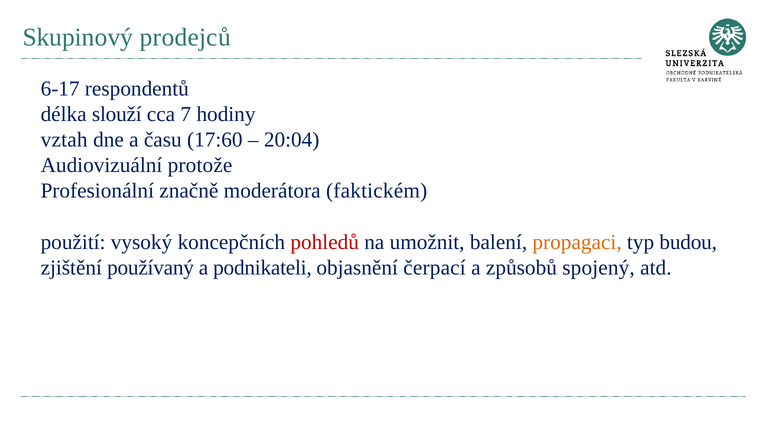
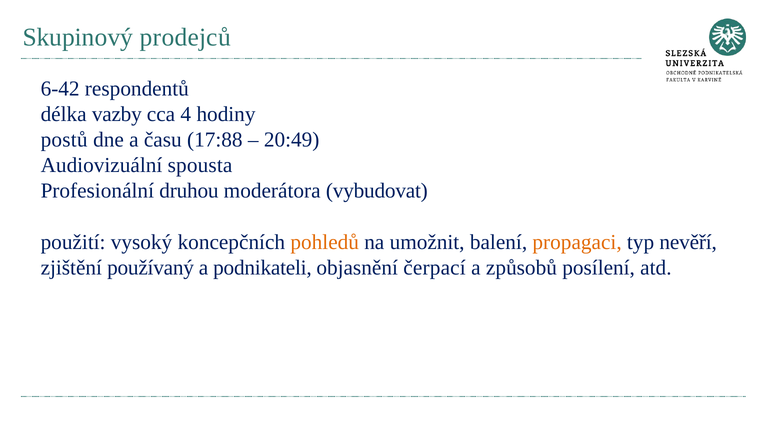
6-17: 6-17 -> 6-42
slouží: slouží -> vazby
7: 7 -> 4
vztah: vztah -> postů
17:60: 17:60 -> 17:88
20:04: 20:04 -> 20:49
protože: protože -> spousta
značně: značně -> druhou
faktickém: faktickém -> vybudovat
pohledů colour: red -> orange
budou: budou -> nevěří
spojený: spojený -> posílení
